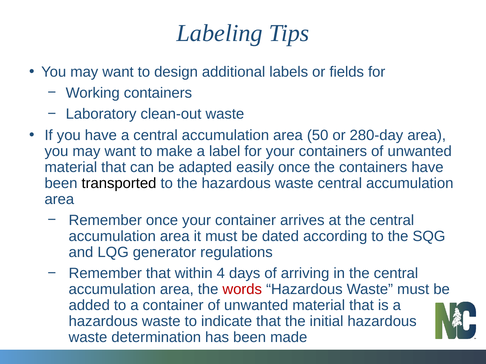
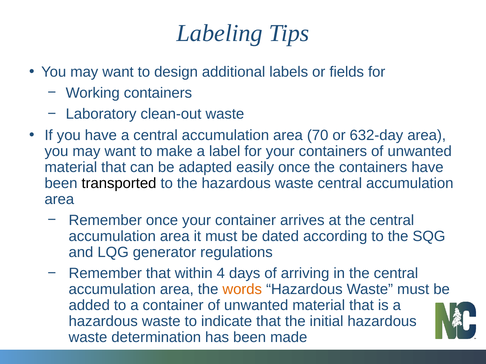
50: 50 -> 70
280-day: 280-day -> 632-day
words colour: red -> orange
